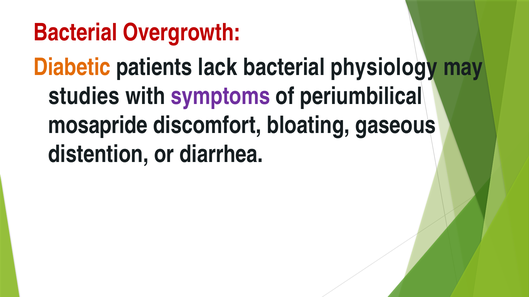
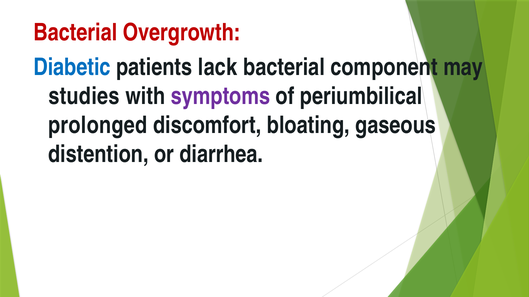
Diabetic colour: orange -> blue
physiology: physiology -> component
mosapride: mosapride -> prolonged
